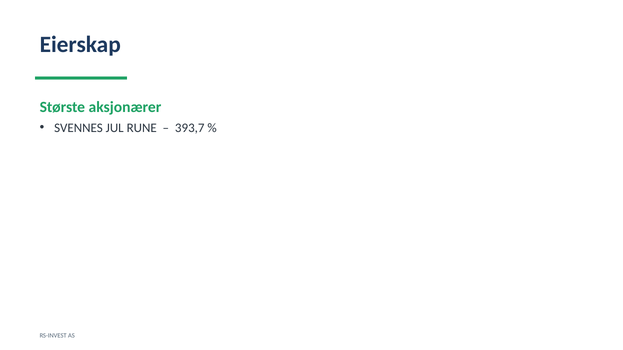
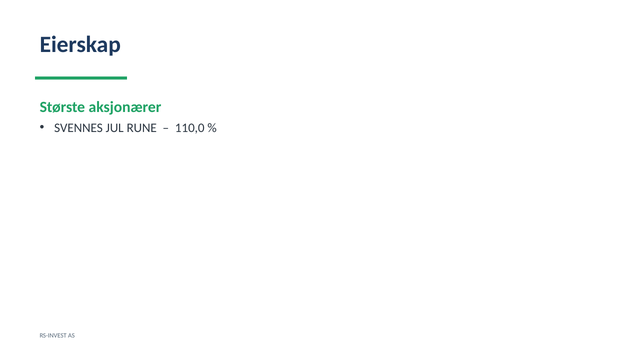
393,7: 393,7 -> 110,0
